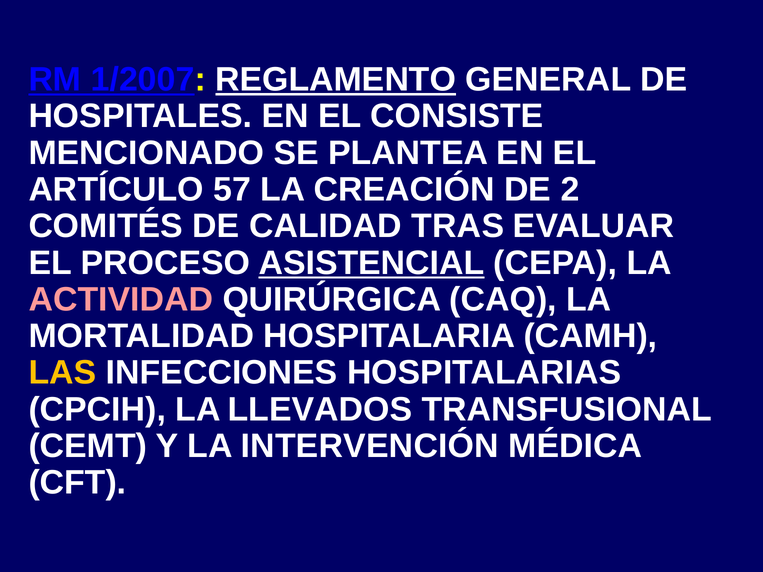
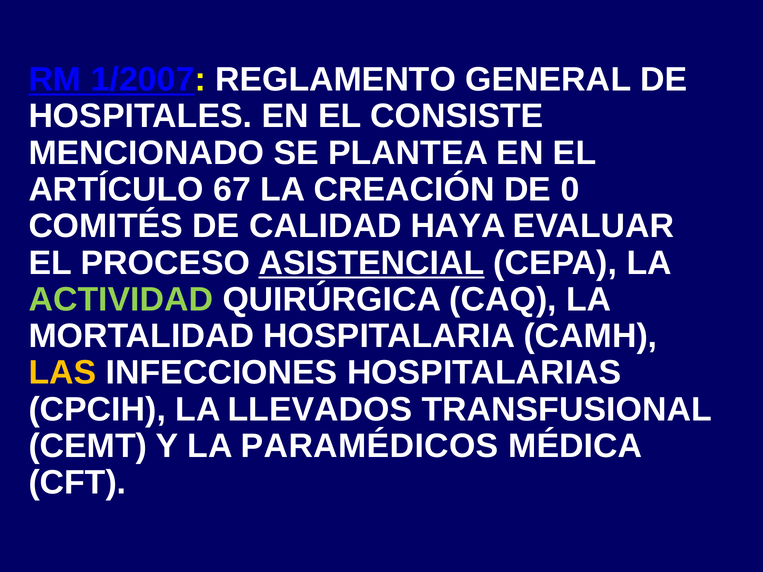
REGLAMENTO underline: present -> none
57: 57 -> 67
2: 2 -> 0
TRAS: TRAS -> HAYA
ACTIVIDAD colour: pink -> light green
INTERVENCIÓN: INTERVENCIÓN -> PARAMÉDICOS
